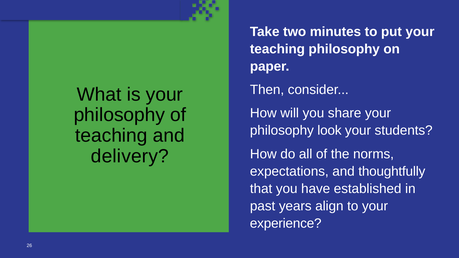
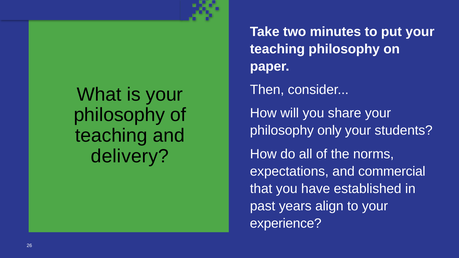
look: look -> only
thoughtfully: thoughtfully -> commercial
